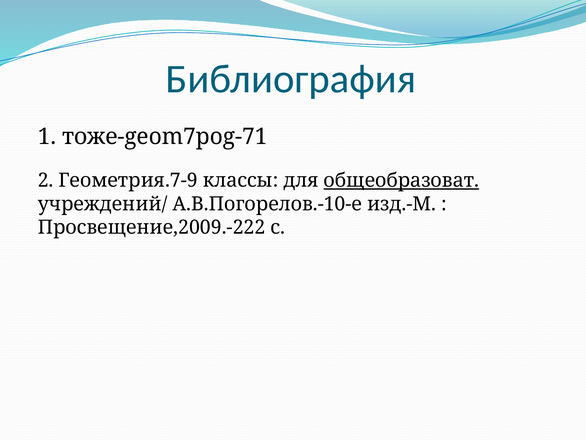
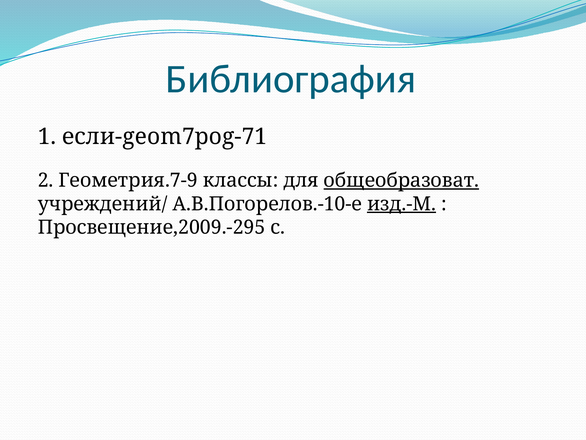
тоже-geom7pog-71: тоже-geom7pog-71 -> если-geom7pog-71
изд.-М underline: none -> present
Просвещение,2009.-222: Просвещение,2009.-222 -> Просвещение,2009.-295
